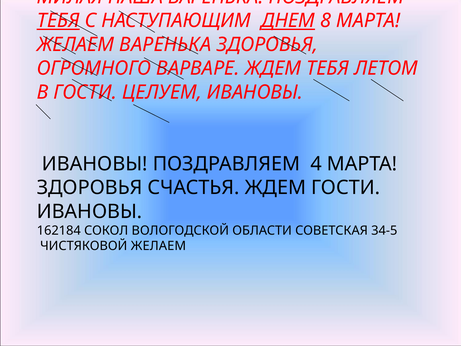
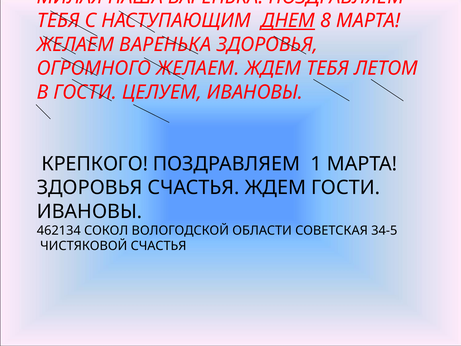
ТЕБЯ at (58, 21) underline: present -> none
ОГРОМНОГО ВАРВАРЕ: ВАРВАРЕ -> ЖЕЛАЕМ
ИВАНОВЫ at (95, 164): ИВАНОВЫ -> КРЕПКОГО
4: 4 -> 1
162184: 162184 -> 462134
ЧИСТЯКОВОЙ ЖЕЛАЕМ: ЖЕЛАЕМ -> СЧАСТЬЯ
